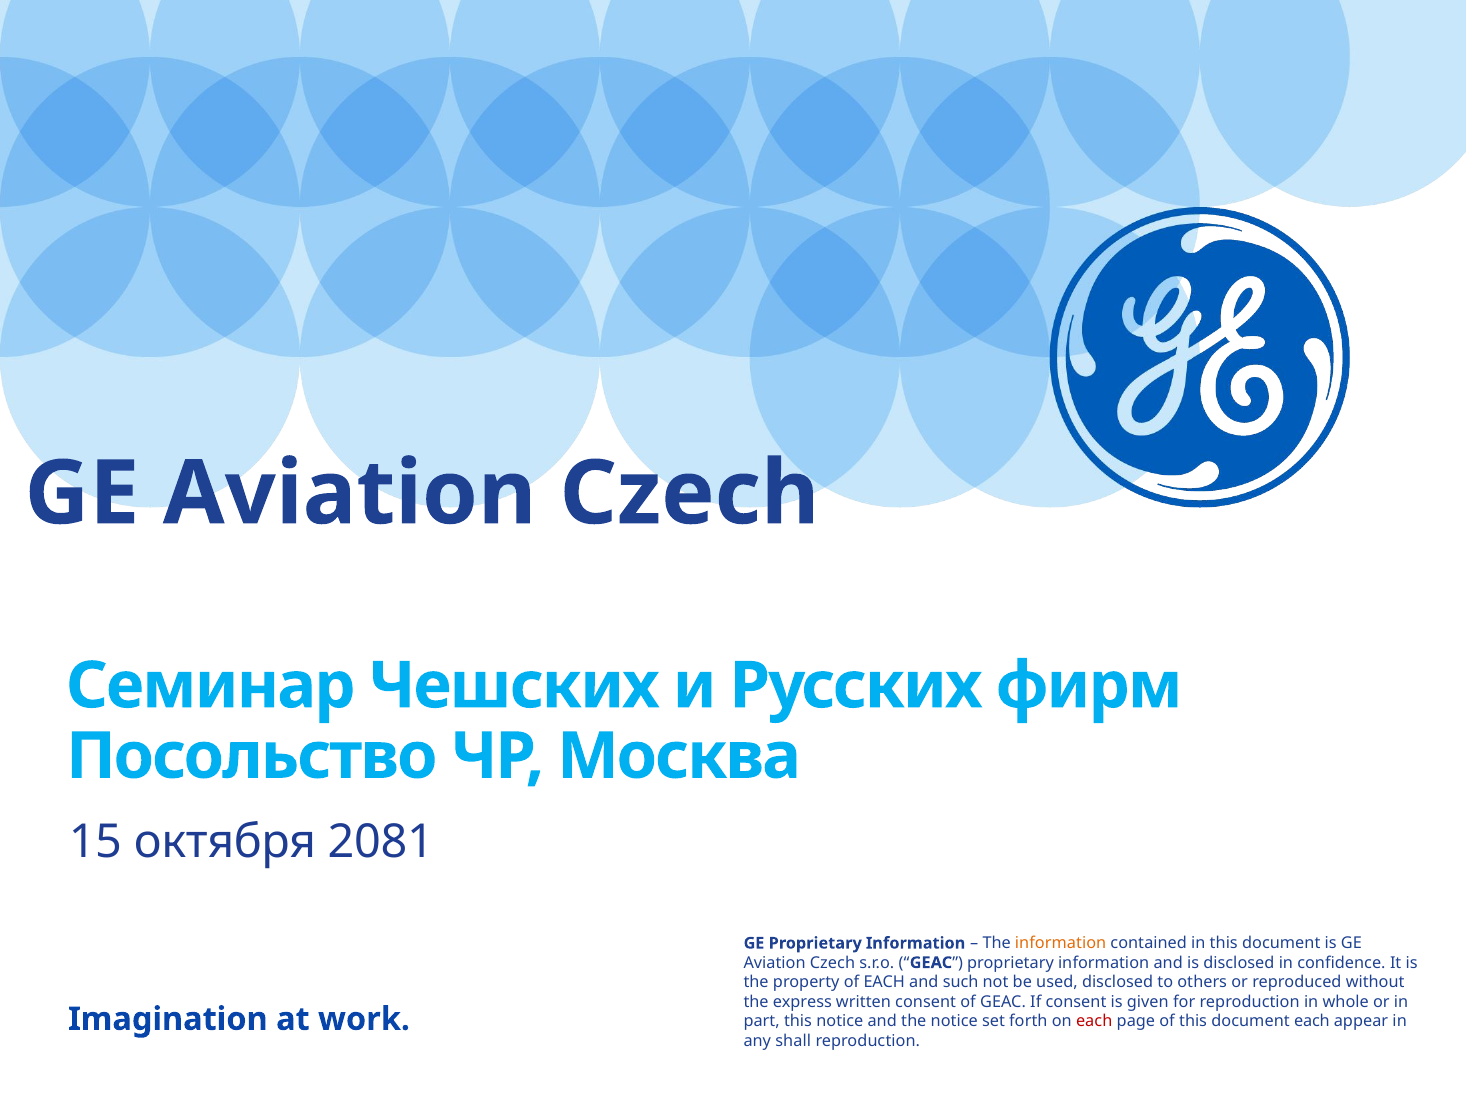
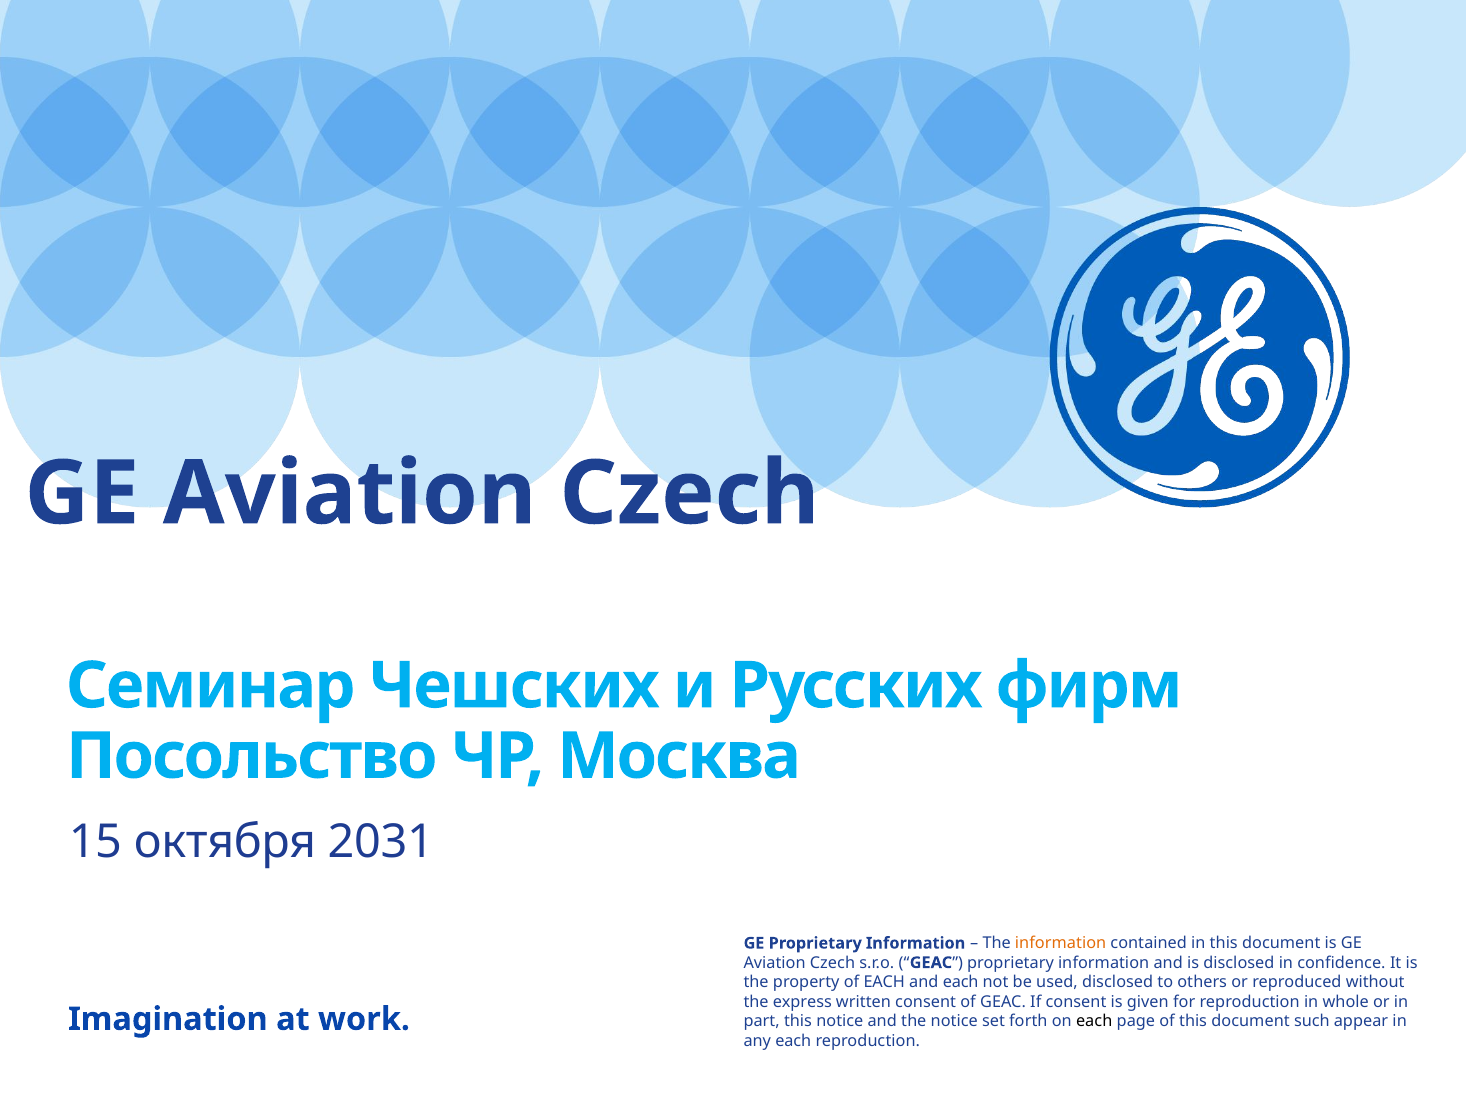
2081: 2081 -> 2031
and such: such -> each
each at (1094, 1021) colour: red -> black
document each: each -> such
any shall: shall -> each
